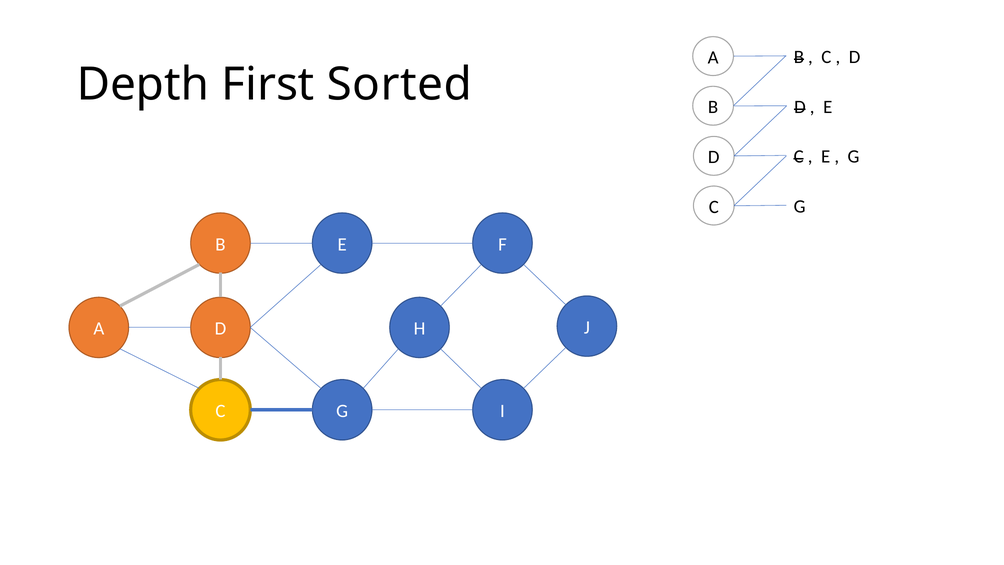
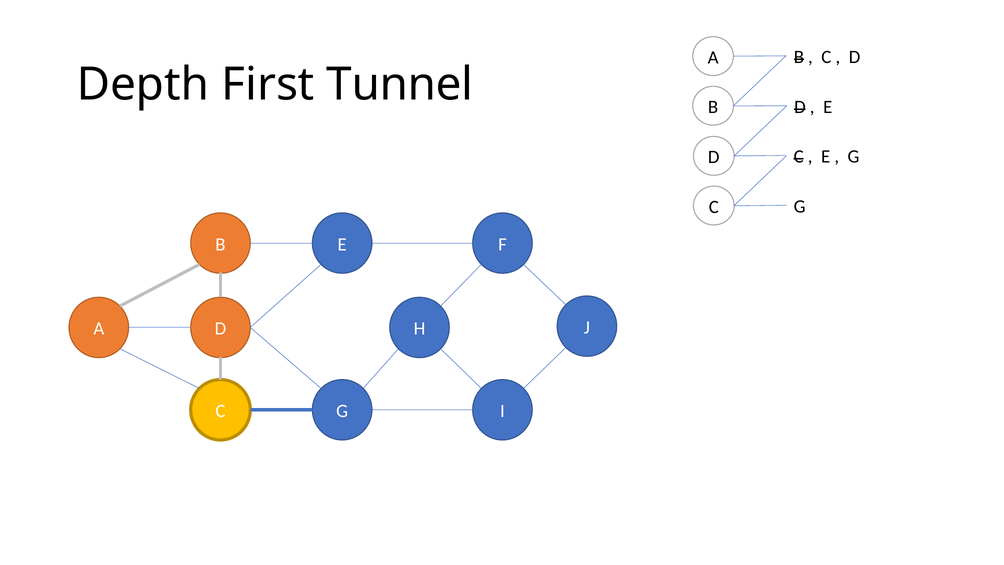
Sorted: Sorted -> Tunnel
